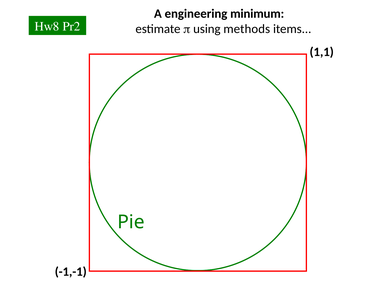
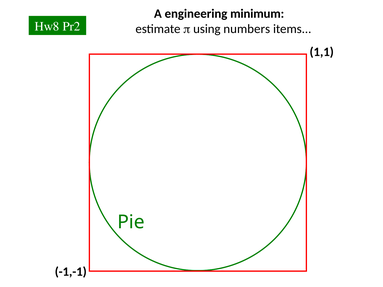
methods: methods -> numbers
